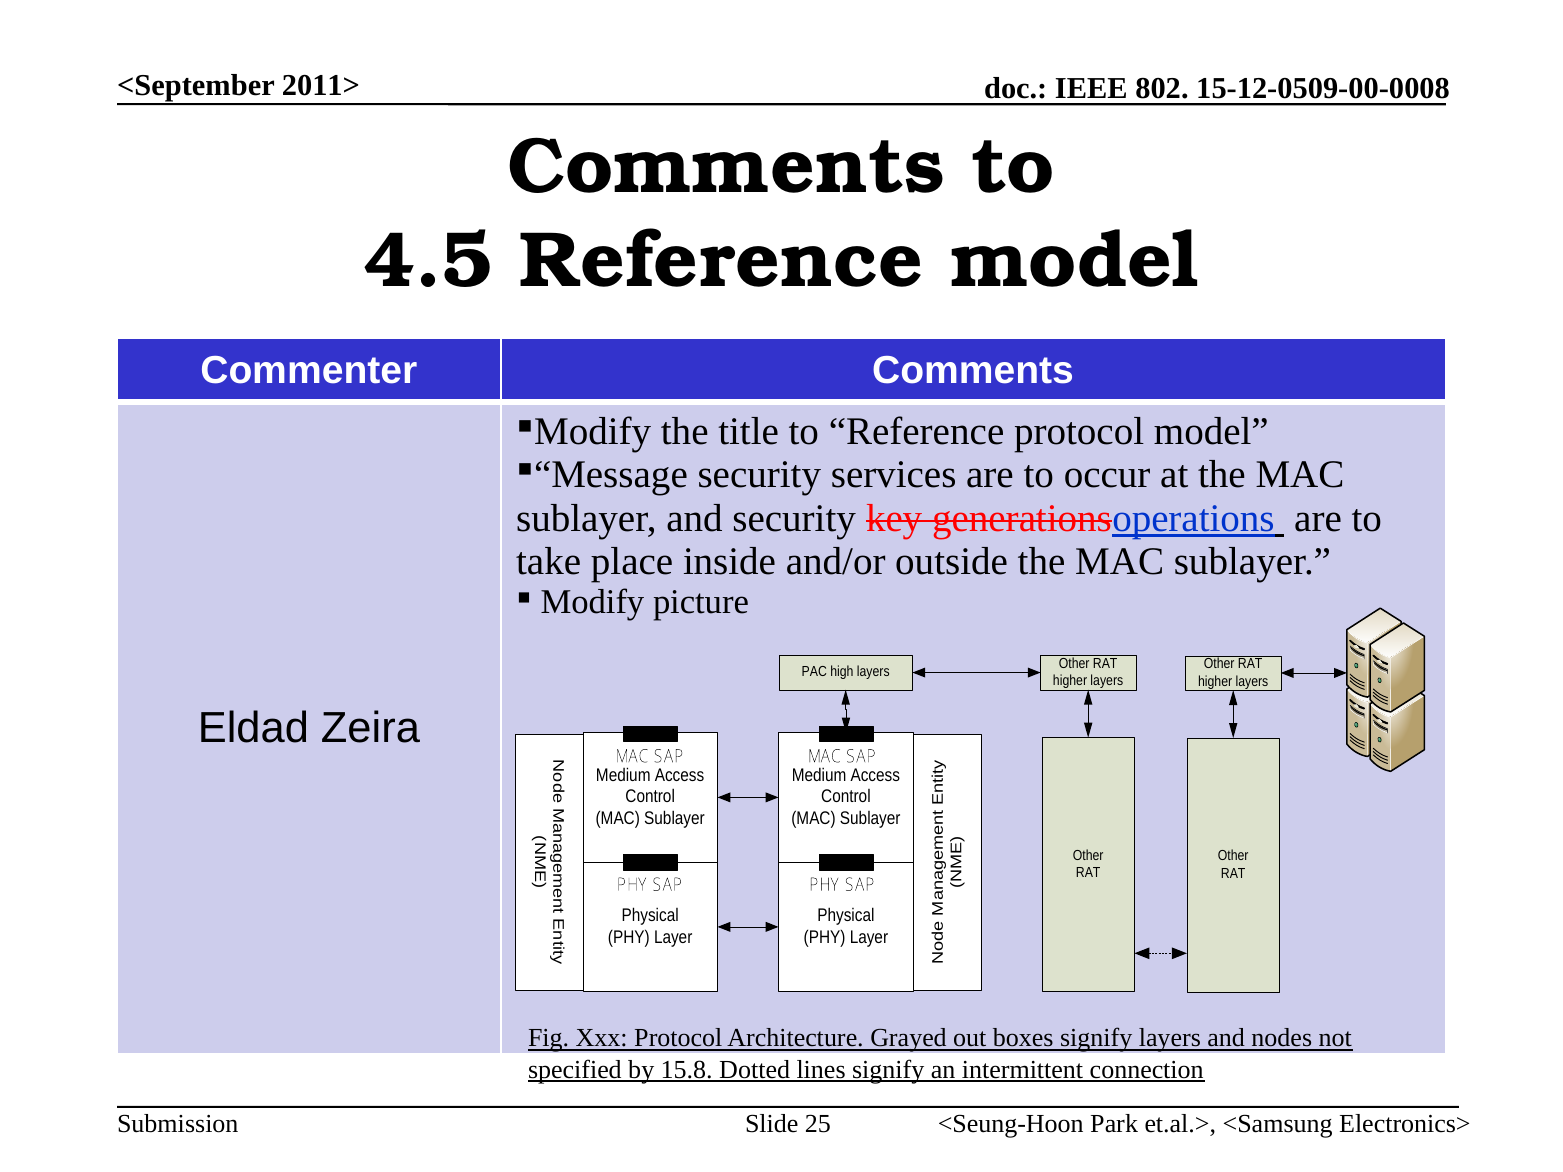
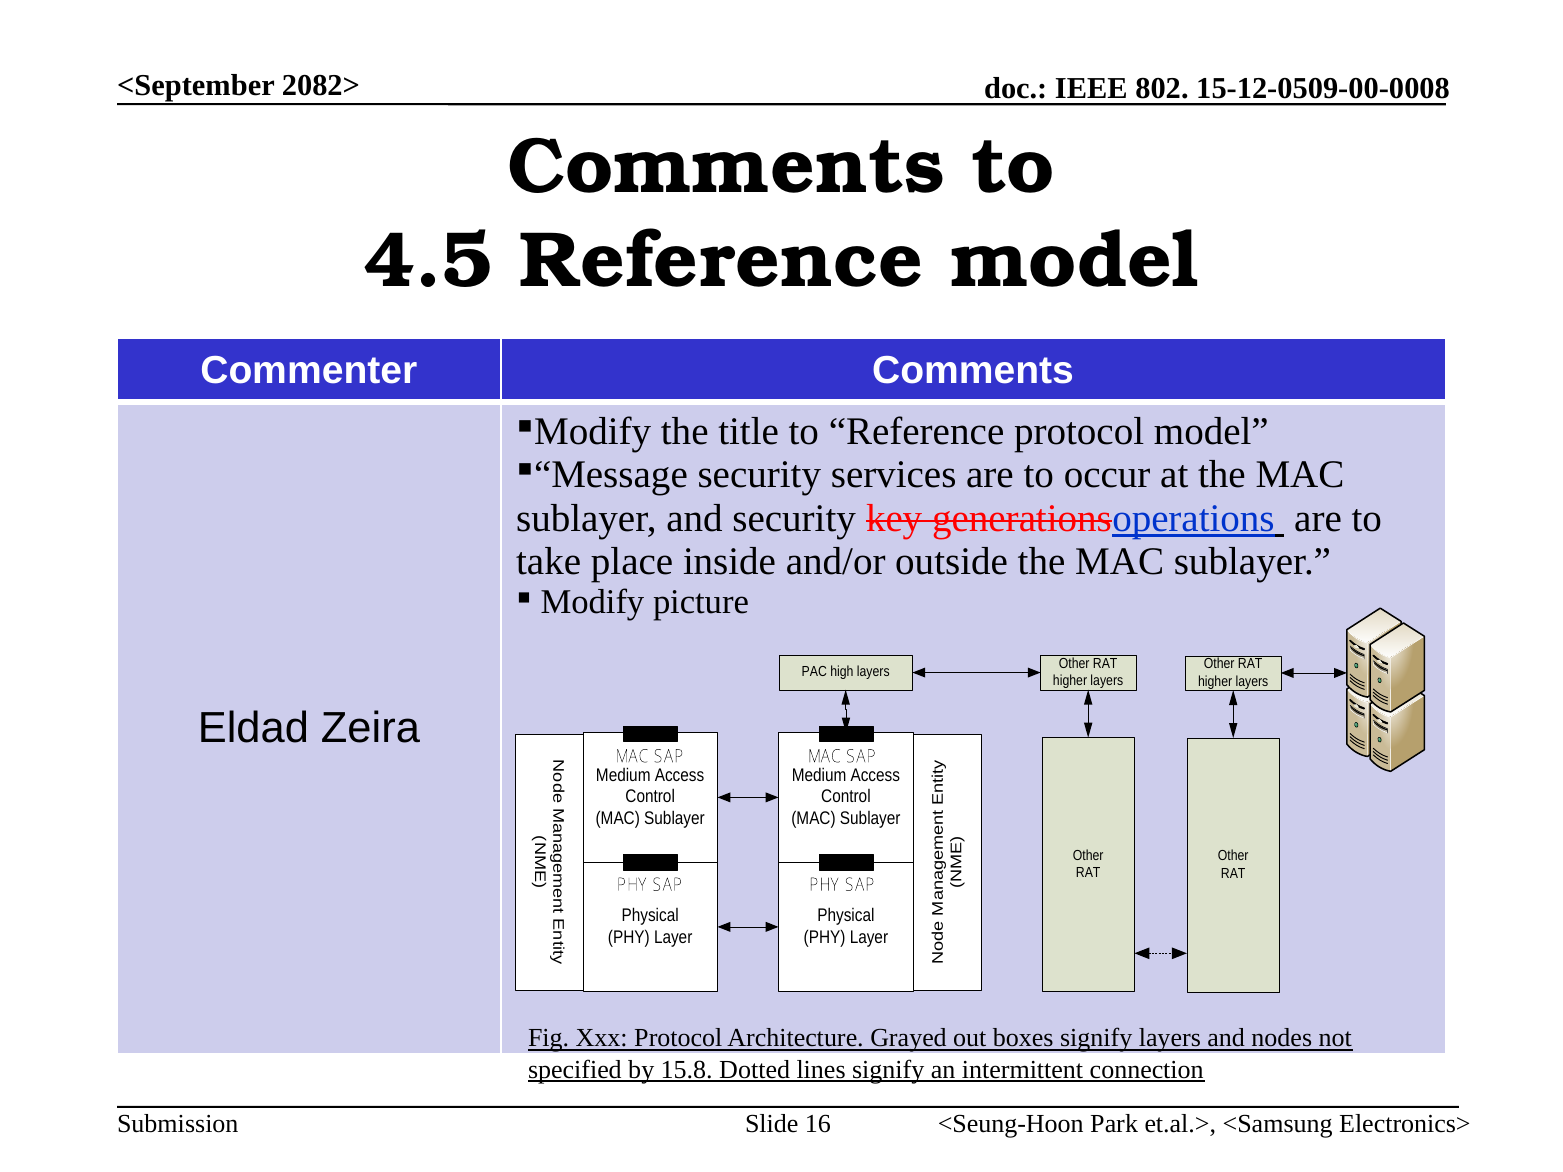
2011>: 2011> -> 2082>
25: 25 -> 16
